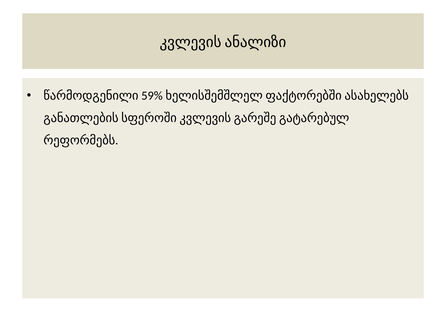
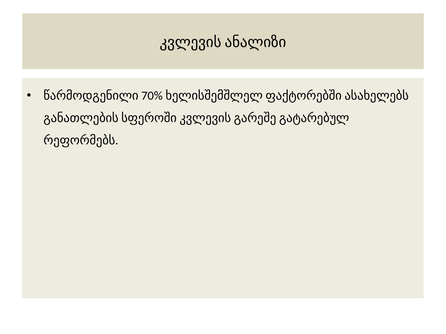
59%: 59% -> 70%
